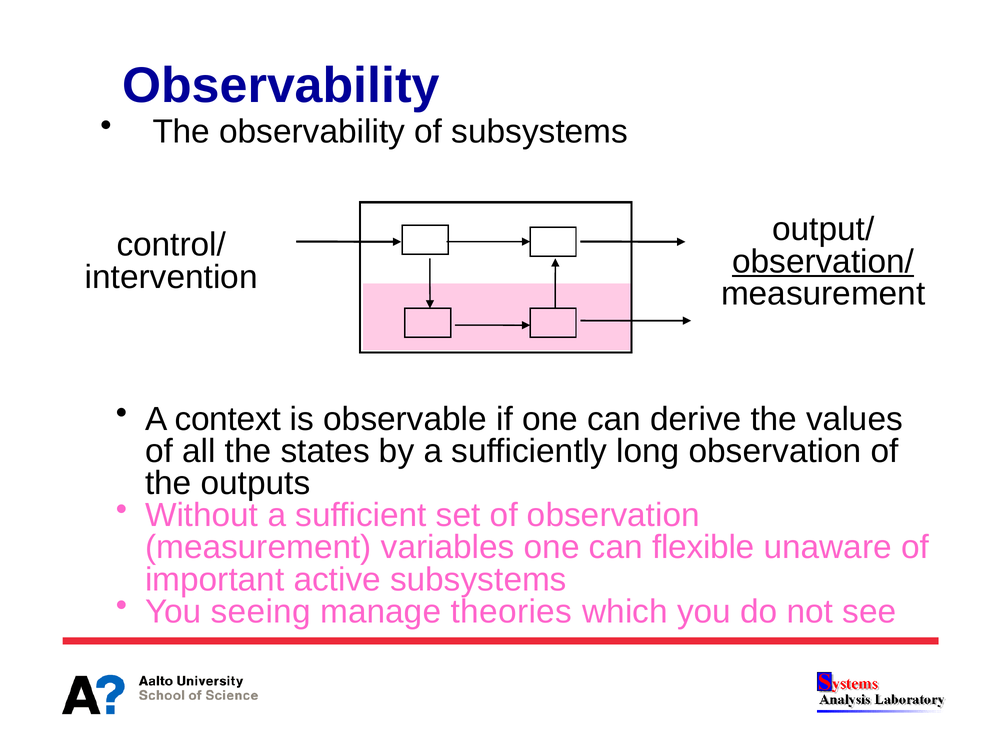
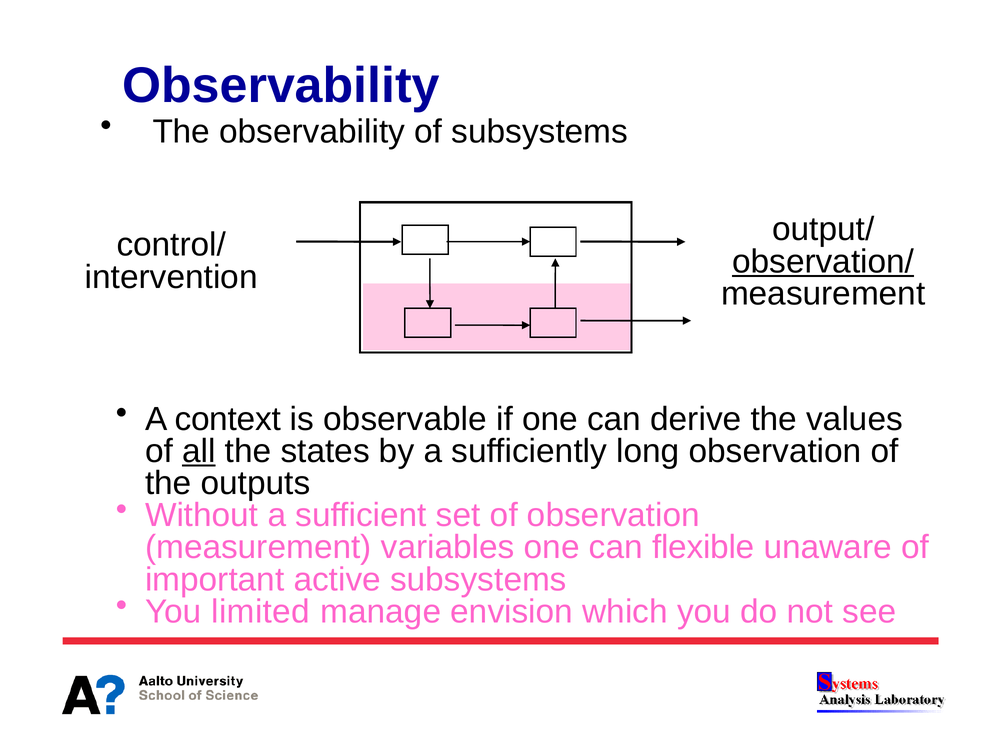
all underline: none -> present
seeing: seeing -> limited
theories: theories -> envision
